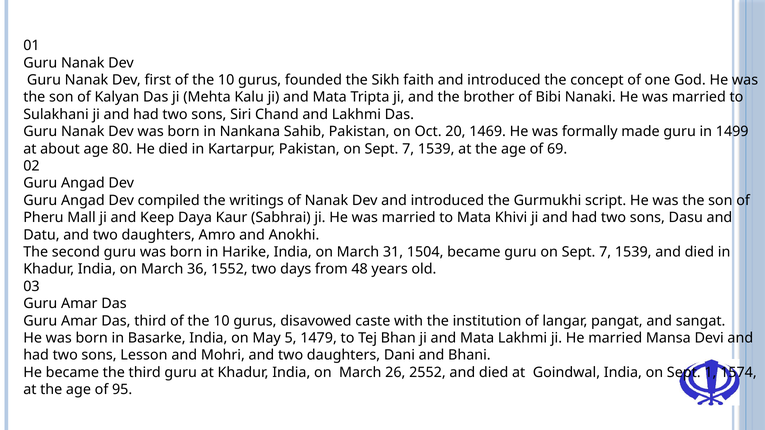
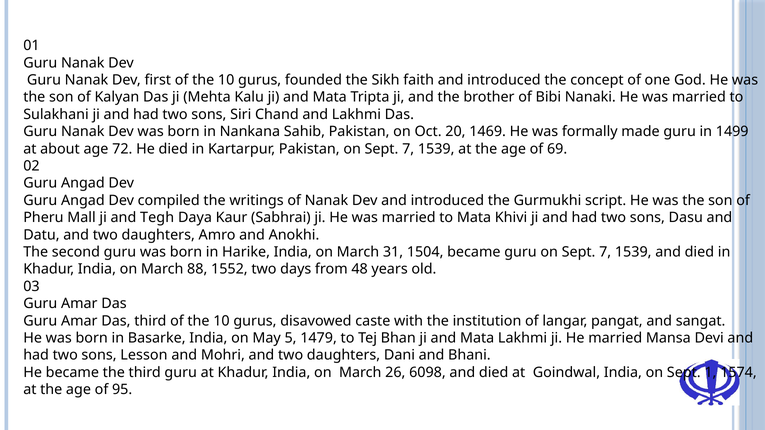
80: 80 -> 72
Keep: Keep -> Tegh
36: 36 -> 88
2552: 2552 -> 6098
